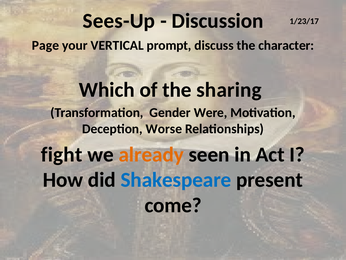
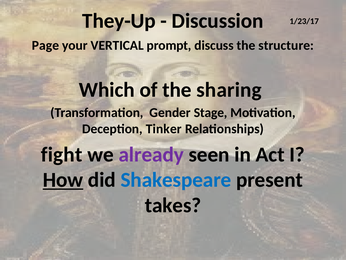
Sees-Up: Sees-Up -> They-Up
character: character -> structure
Were: Were -> Stage
Worse: Worse -> Tinker
already colour: orange -> purple
How underline: none -> present
come: come -> takes
